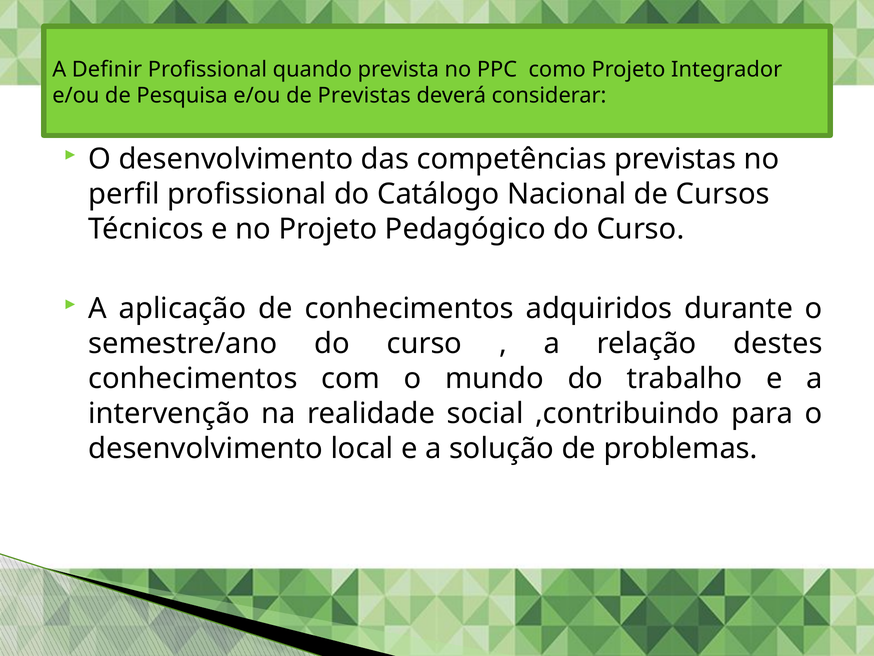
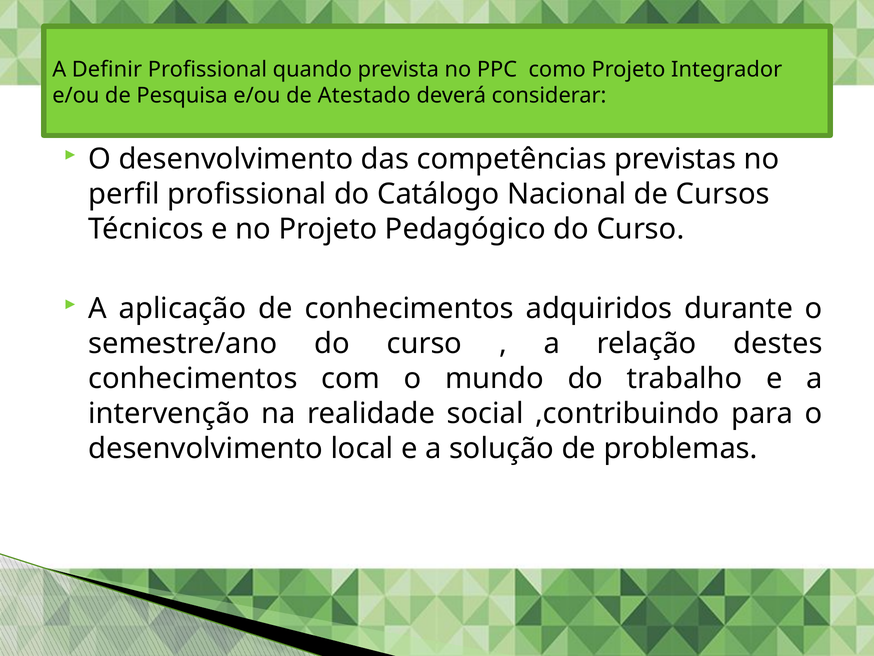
de Previstas: Previstas -> Atestado
